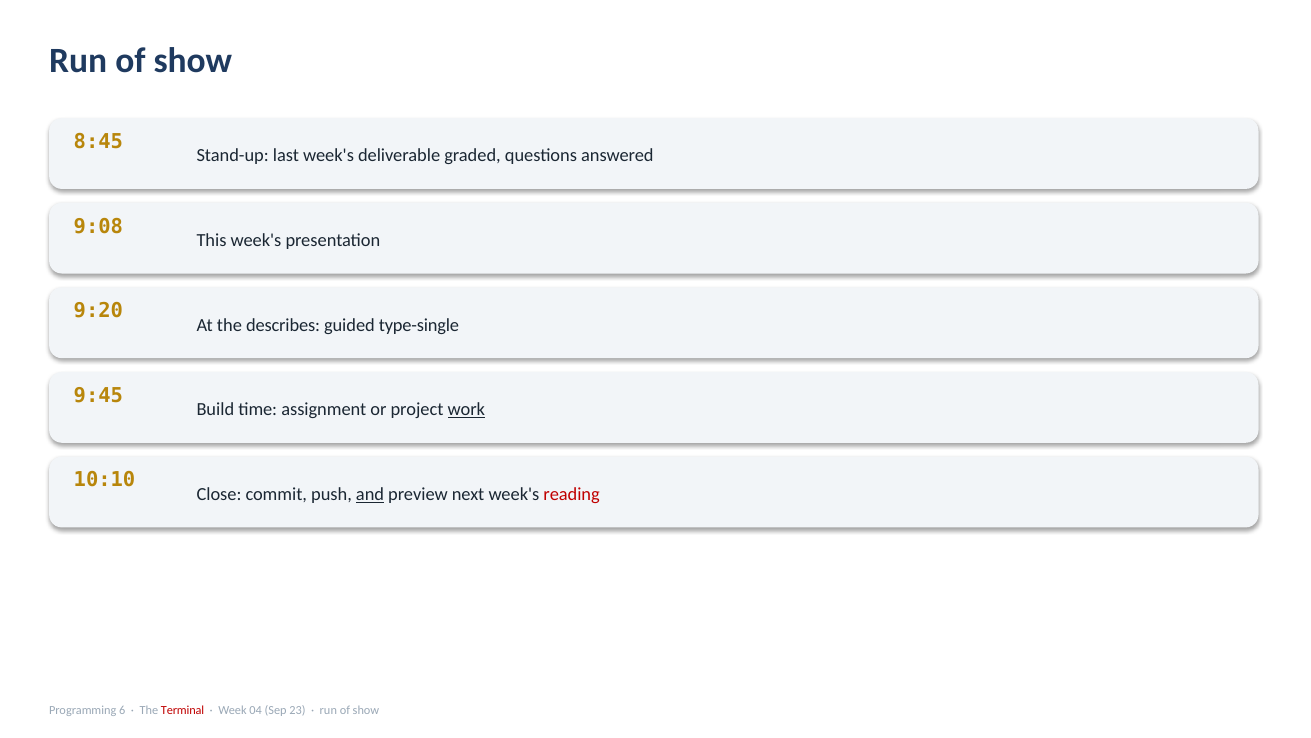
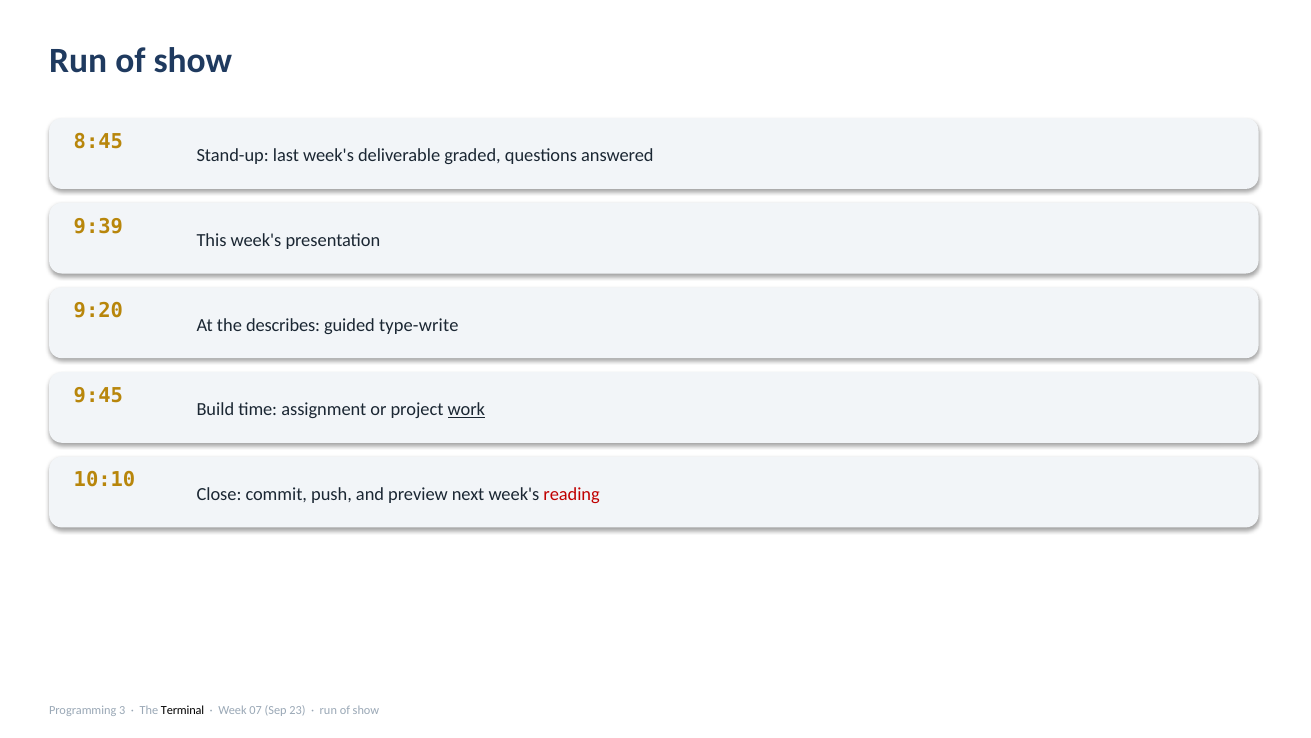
9:08: 9:08 -> 9:39
type-single: type-single -> type-write
and underline: present -> none
6: 6 -> 3
Terminal colour: red -> black
04: 04 -> 07
